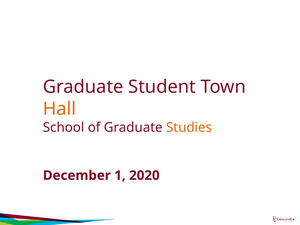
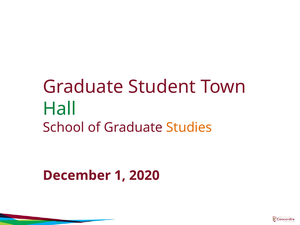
Hall colour: orange -> green
